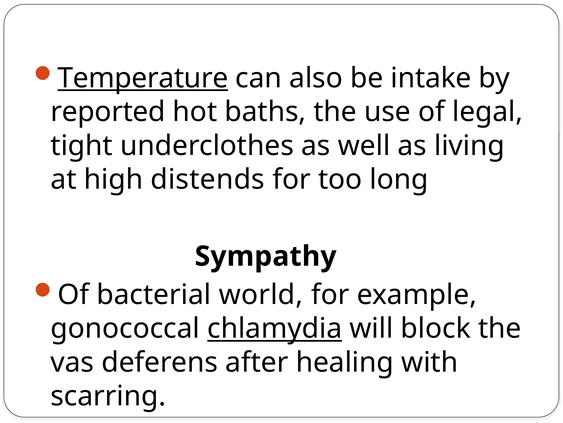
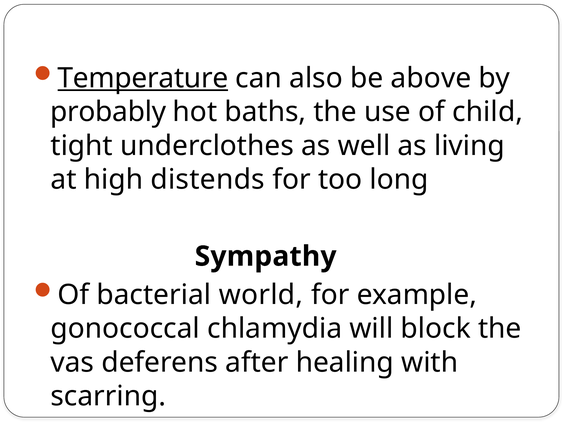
intake: intake -> above
reported: reported -> probably
legal: legal -> child
chlamydia underline: present -> none
